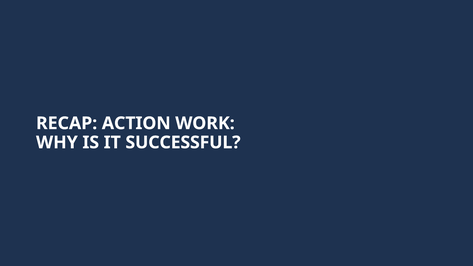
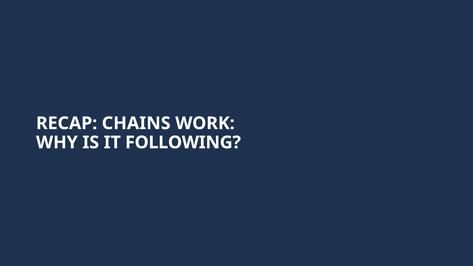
ACTION: ACTION -> CHAINS
SUCCESSFUL: SUCCESSFUL -> FOLLOWING
